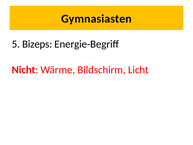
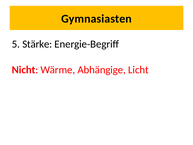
Bizeps: Bizeps -> Stärke
Bildschirm: Bildschirm -> Abhängige
